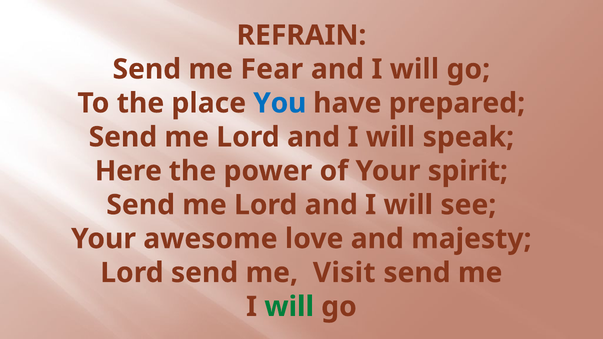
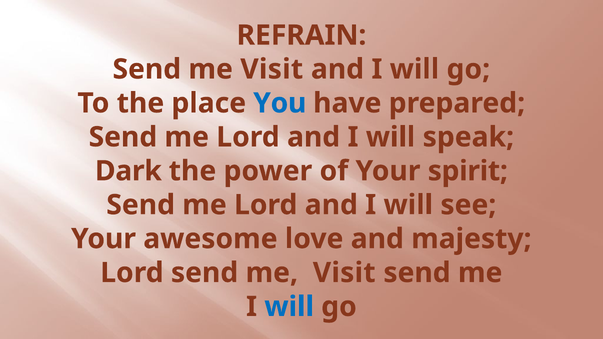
Fear at (272, 69): Fear -> Visit
Here: Here -> Dark
will at (289, 307) colour: green -> blue
